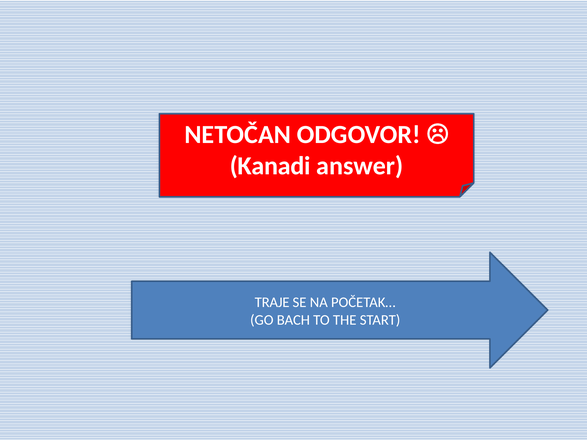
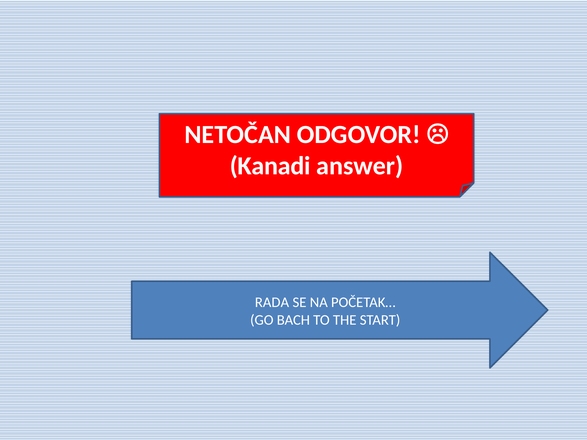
TRAJE: TRAJE -> RADA
